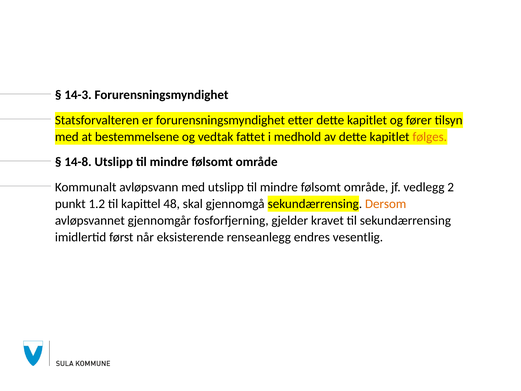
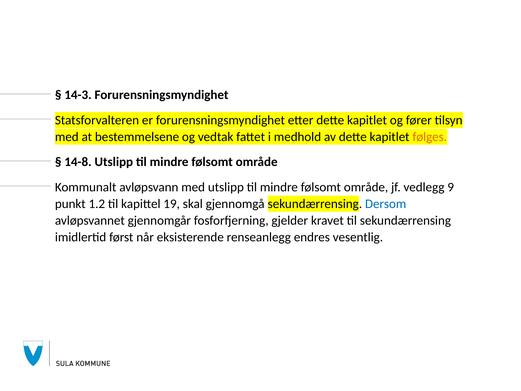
2: 2 -> 9
48: 48 -> 19
Dersom colour: orange -> blue
